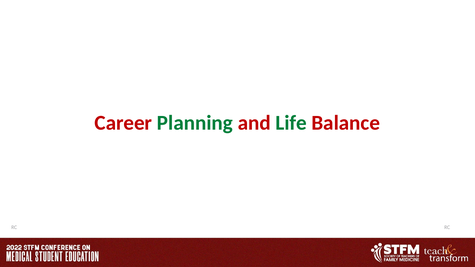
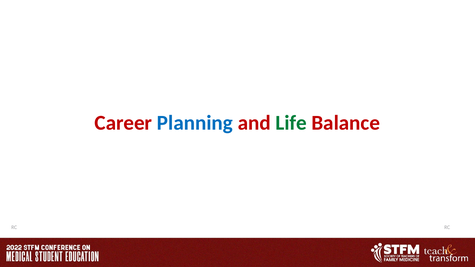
Planning colour: green -> blue
